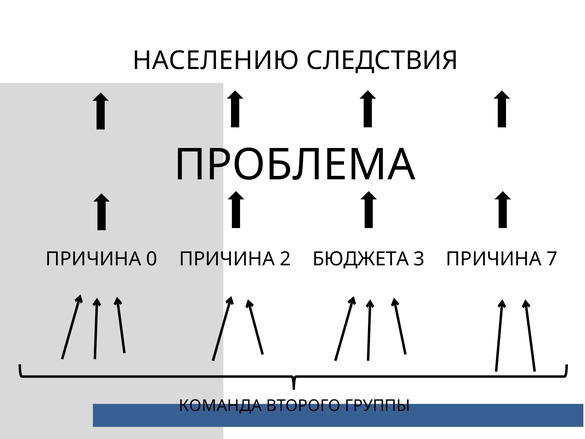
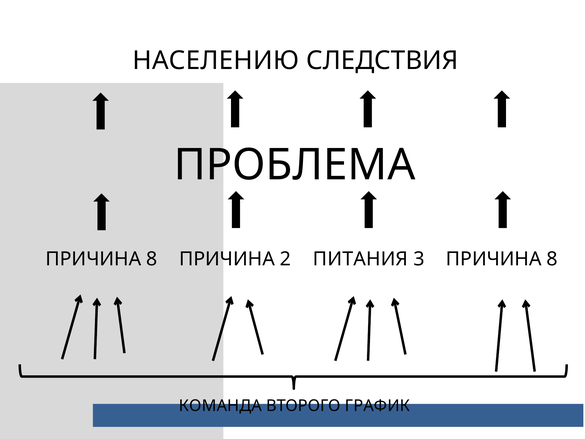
0 at (152, 259): 0 -> 8
БЮДЖЕТА: БЮДЖЕТА -> ПИТАНИЯ
3 ПРИЧИНА 7: 7 -> 8
ГРУППЫ: ГРУППЫ -> ГРАФИК
